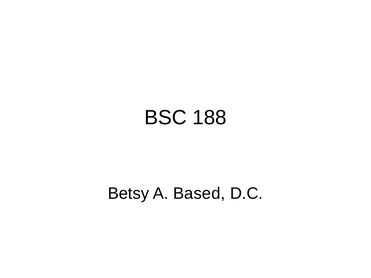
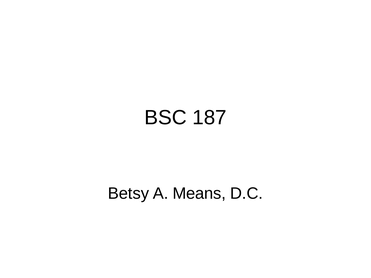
188: 188 -> 187
Based: Based -> Means
